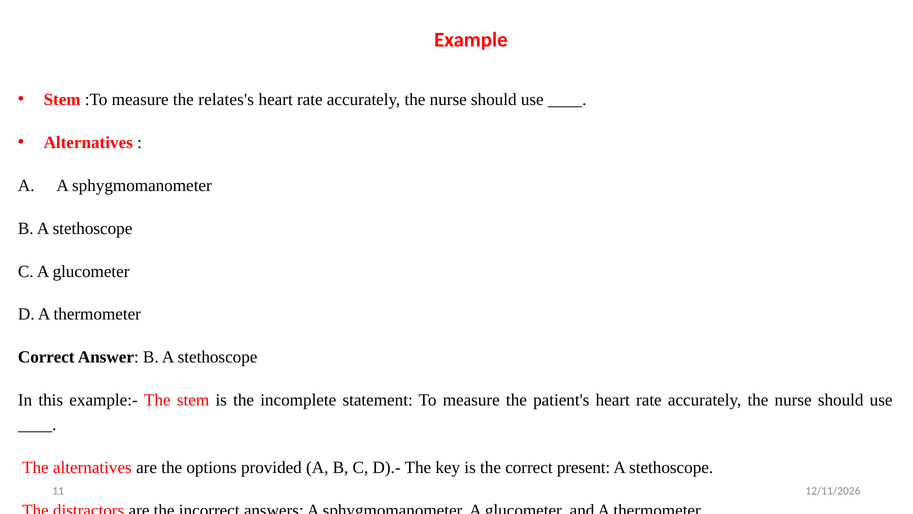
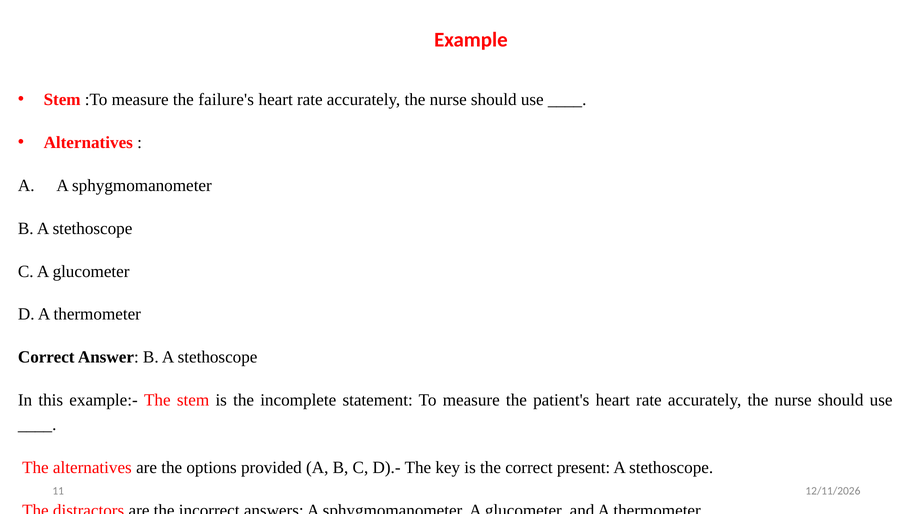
relates's: relates's -> failure's
